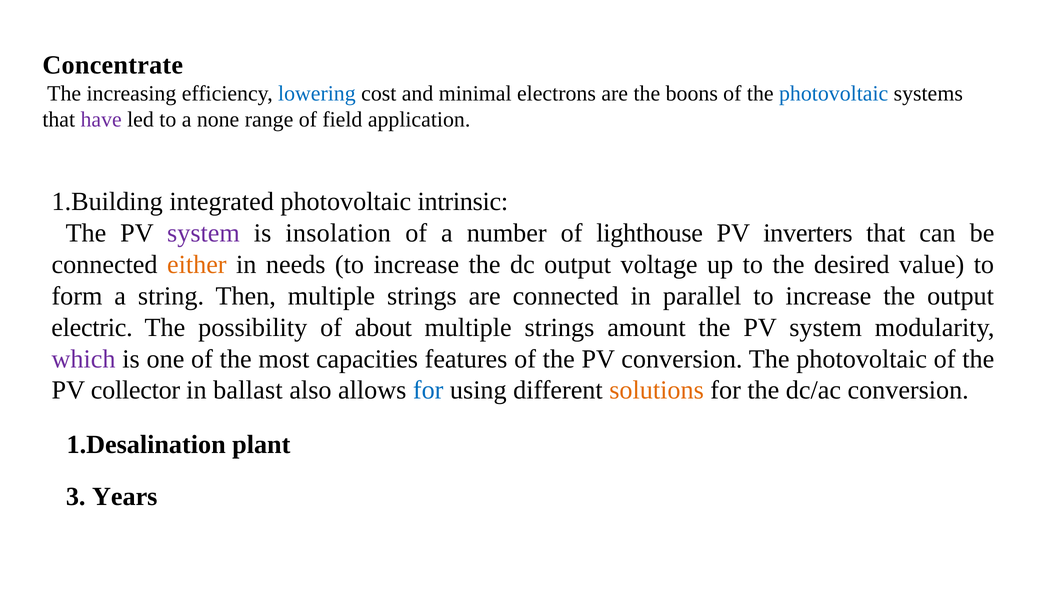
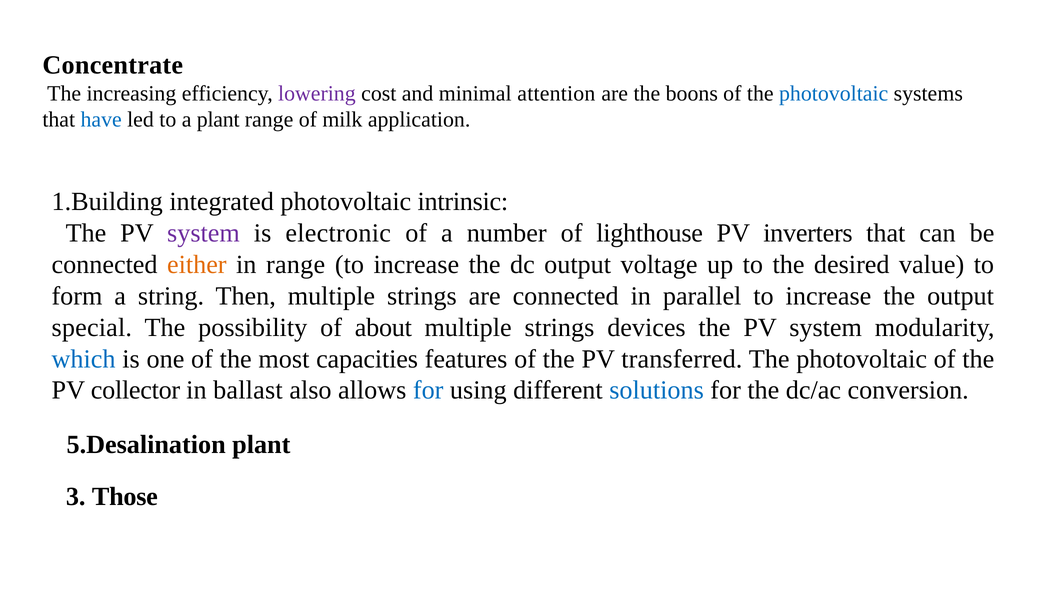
lowering colour: blue -> purple
electrons: electrons -> attention
have colour: purple -> blue
a none: none -> plant
field: field -> milk
insolation: insolation -> electronic
in needs: needs -> range
electric: electric -> special
amount: amount -> devices
which colour: purple -> blue
PV conversion: conversion -> transferred
solutions colour: orange -> blue
1.Desalination: 1.Desalination -> 5.Desalination
Years: Years -> Those
